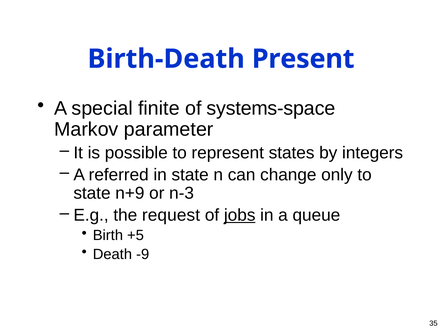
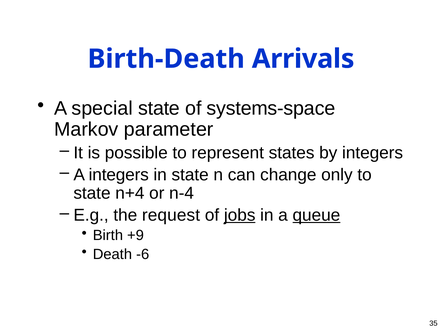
Present: Present -> Arrivals
special finite: finite -> state
A referred: referred -> integers
n+9: n+9 -> n+4
n-3: n-3 -> n-4
queue underline: none -> present
+5: +5 -> +9
-9: -9 -> -6
